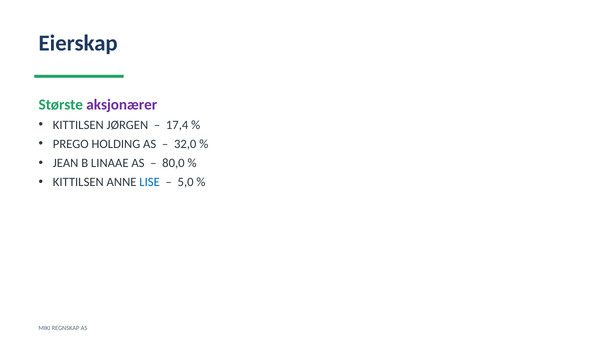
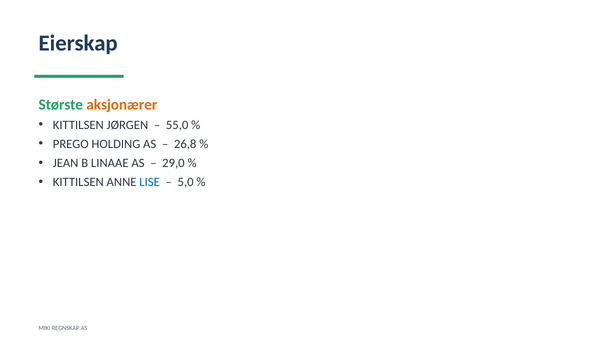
aksjonærer colour: purple -> orange
17,4: 17,4 -> 55,0
32,0: 32,0 -> 26,8
80,0: 80,0 -> 29,0
